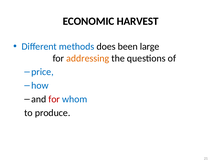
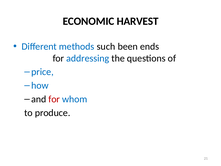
does: does -> such
large: large -> ends
addressing colour: orange -> blue
